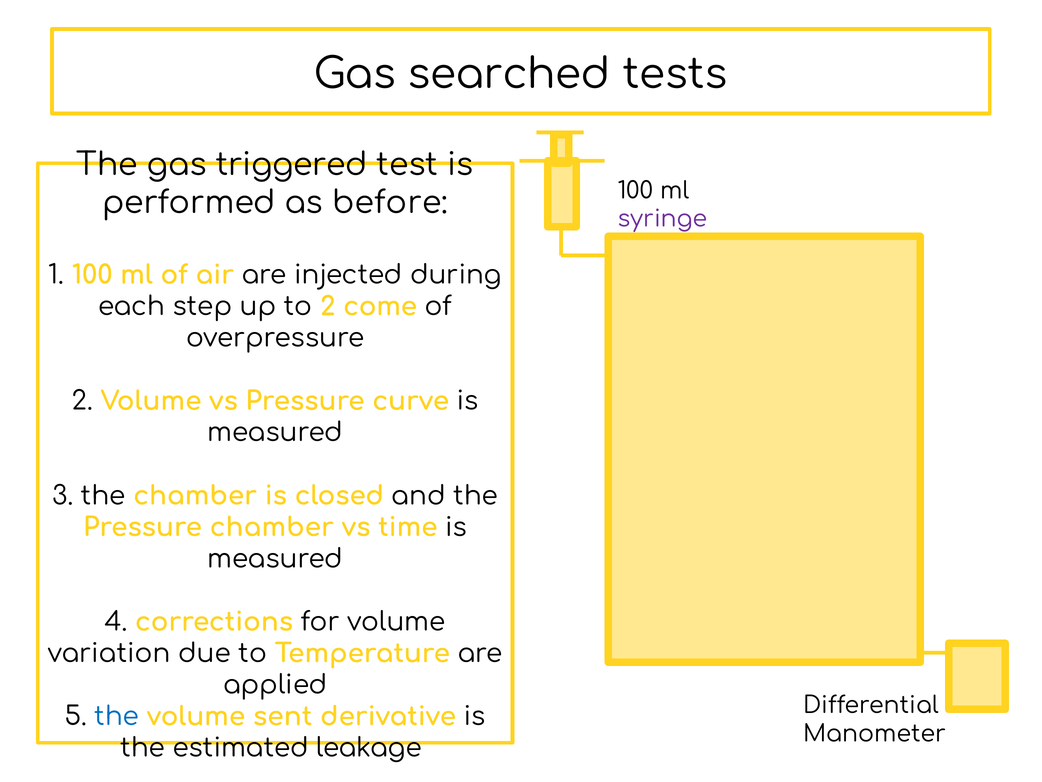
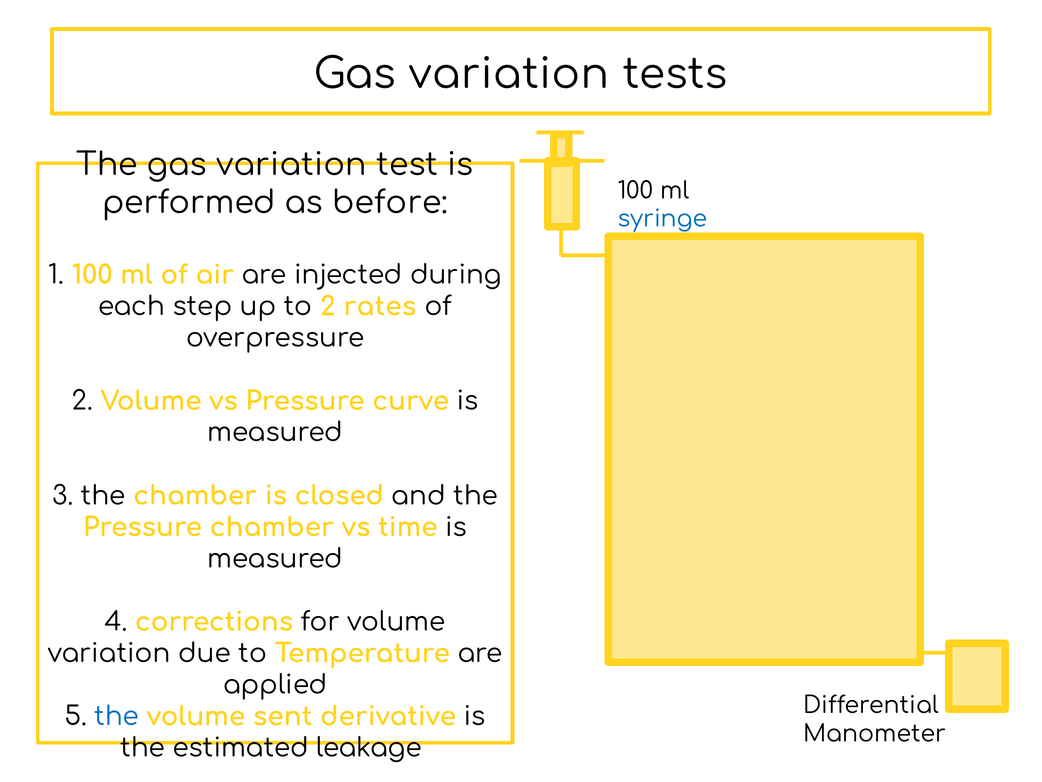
searched at (509, 74): searched -> variation
The gas triggered: triggered -> variation
syringe colour: purple -> blue
come: come -> rates
